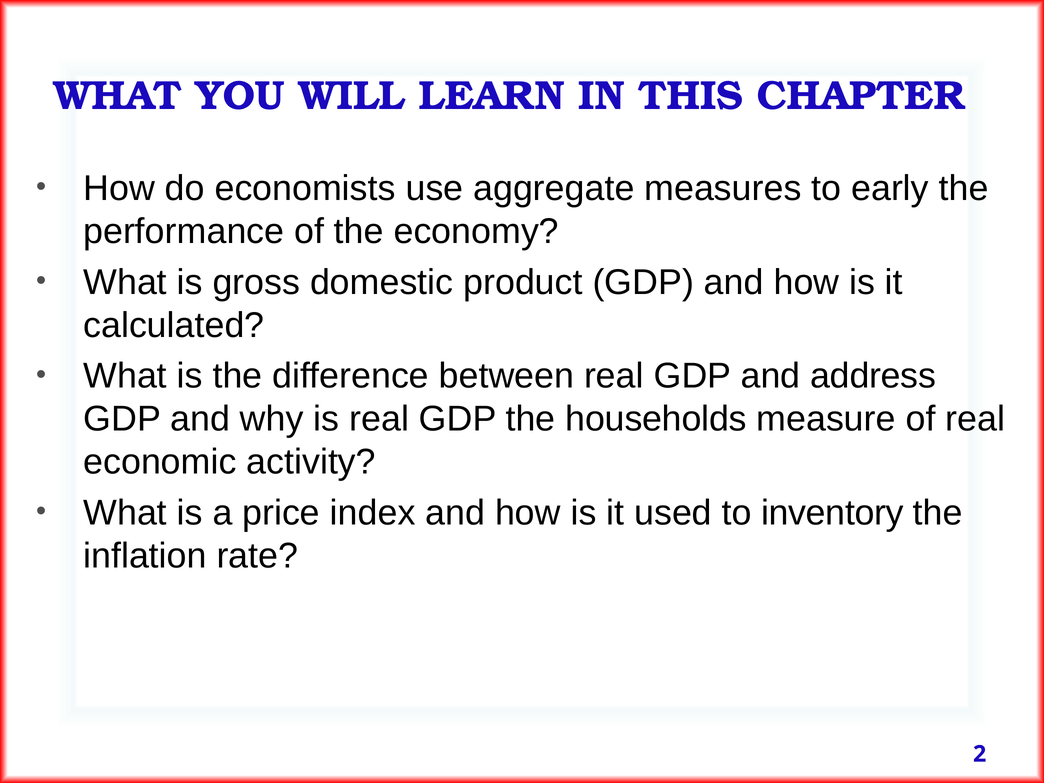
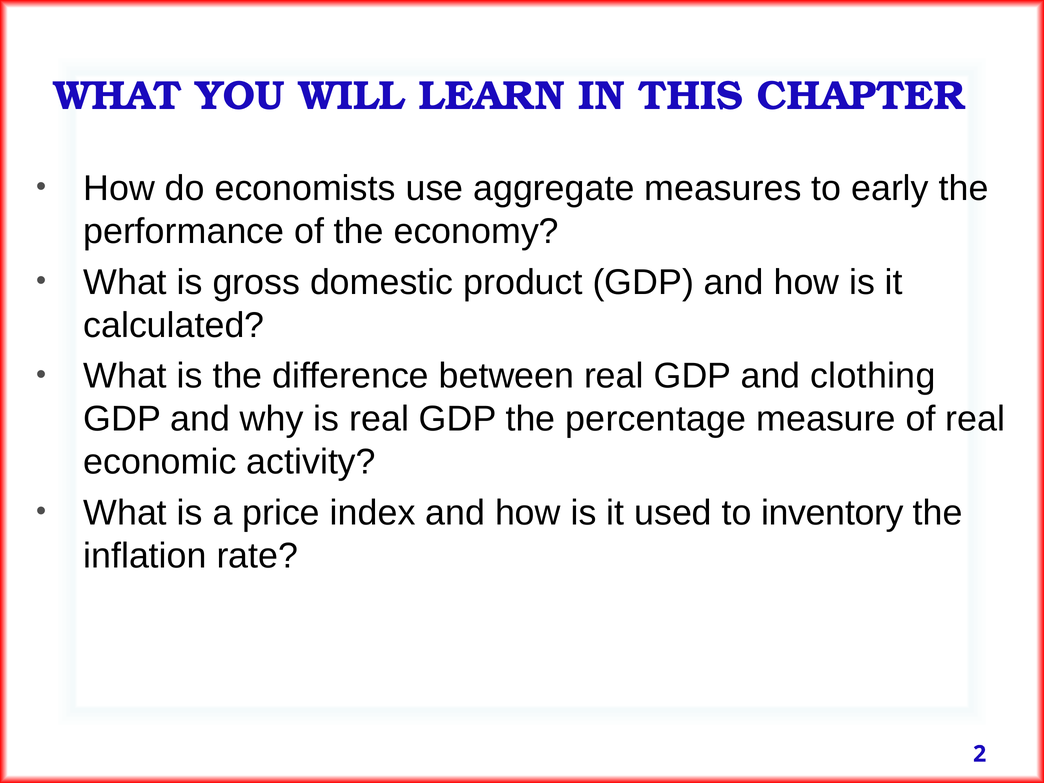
address: address -> clothing
households: households -> percentage
